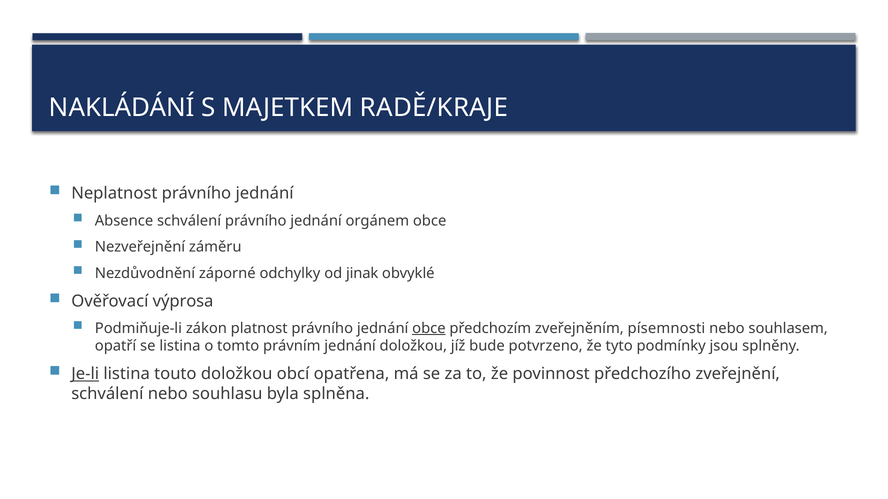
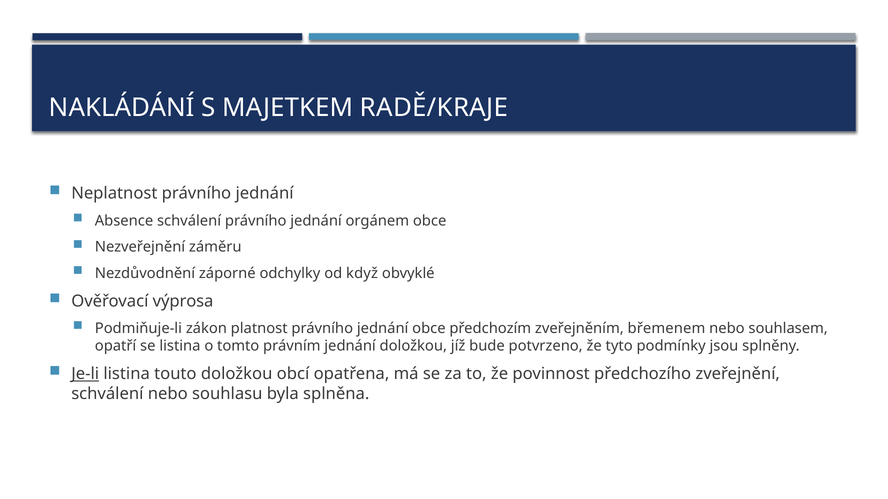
jinak: jinak -> když
obce at (429, 329) underline: present -> none
písemnosti: písemnosti -> břemenem
